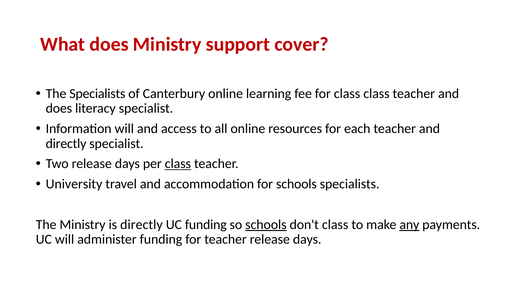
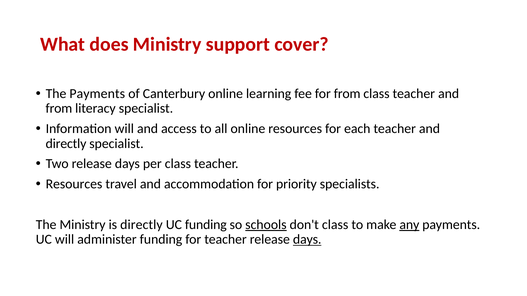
The Specialists: Specialists -> Payments
for class: class -> from
does at (59, 109): does -> from
class at (178, 164) underline: present -> none
University at (74, 184): University -> Resources
for schools: schools -> priority
days at (307, 240) underline: none -> present
